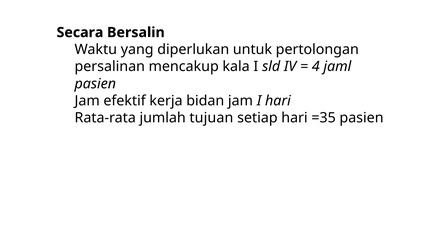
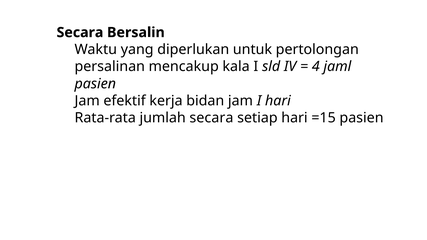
jumlah tujuan: tujuan -> secara
=35: =35 -> =15
